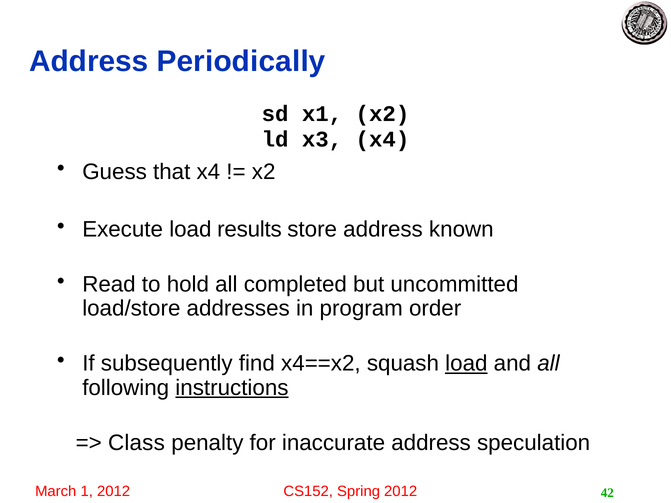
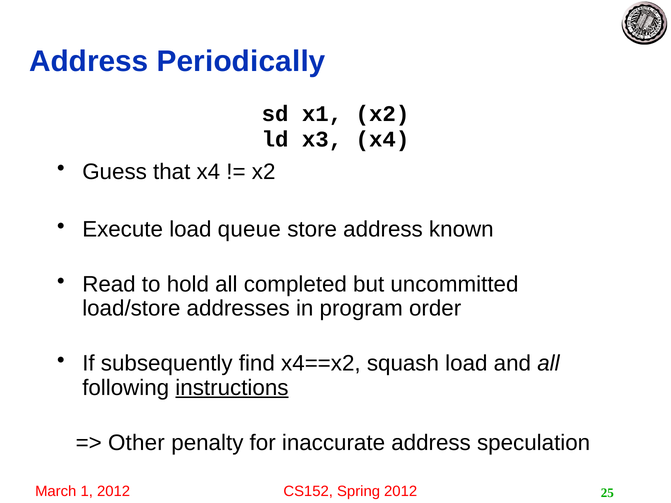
results: results -> queue
load at (466, 364) underline: present -> none
Class: Class -> Other
42: 42 -> 25
